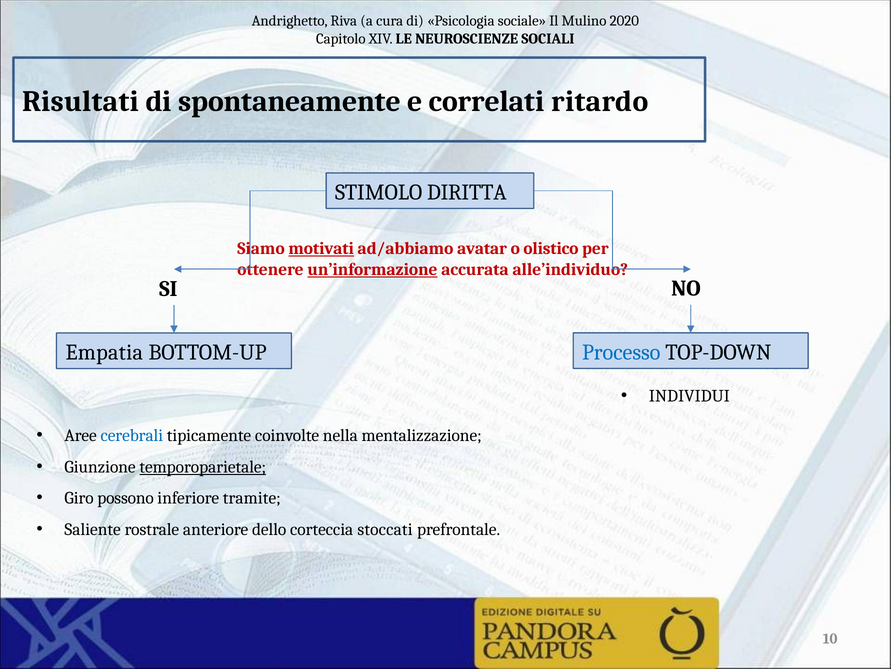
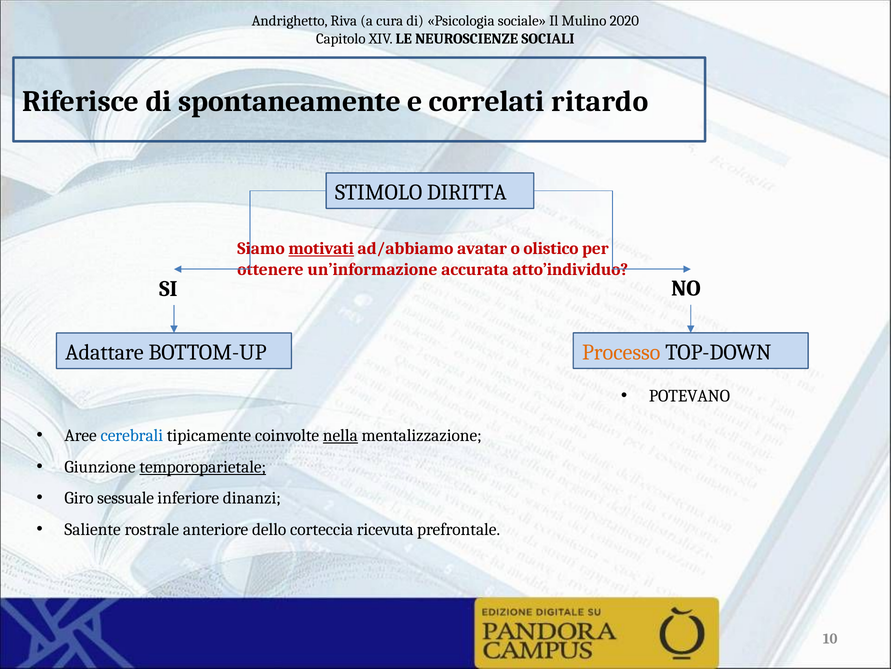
Risultati: Risultati -> Riferisce
un’informazione underline: present -> none
alle’individuo: alle’individuo -> atto’individuo
Empatia: Empatia -> Adattare
Processo colour: blue -> orange
INDIVIDUI: INDIVIDUI -> POTEVANO
nella underline: none -> present
possono: possono -> sessuale
tramite: tramite -> dinanzi
stoccati: stoccati -> ricevuta
